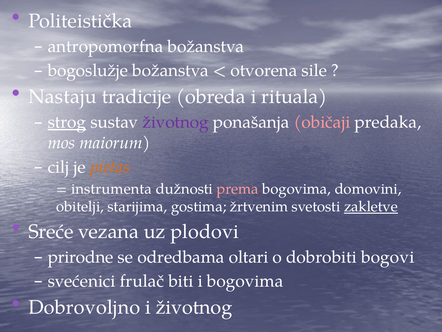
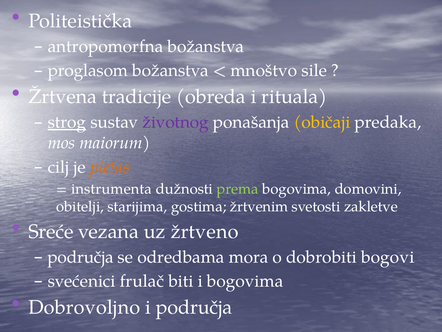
bogoslužje: bogoslužje -> proglasom
otvorena: otvorena -> mnoštvo
Nastaju: Nastaju -> Žrtvena
običaji colour: pink -> yellow
prema colour: pink -> light green
zakletve underline: present -> none
plodovi: plodovi -> žrtveno
prirodne at (81, 257): prirodne -> područja
oltari: oltari -> mora
i životnog: životnog -> područja
